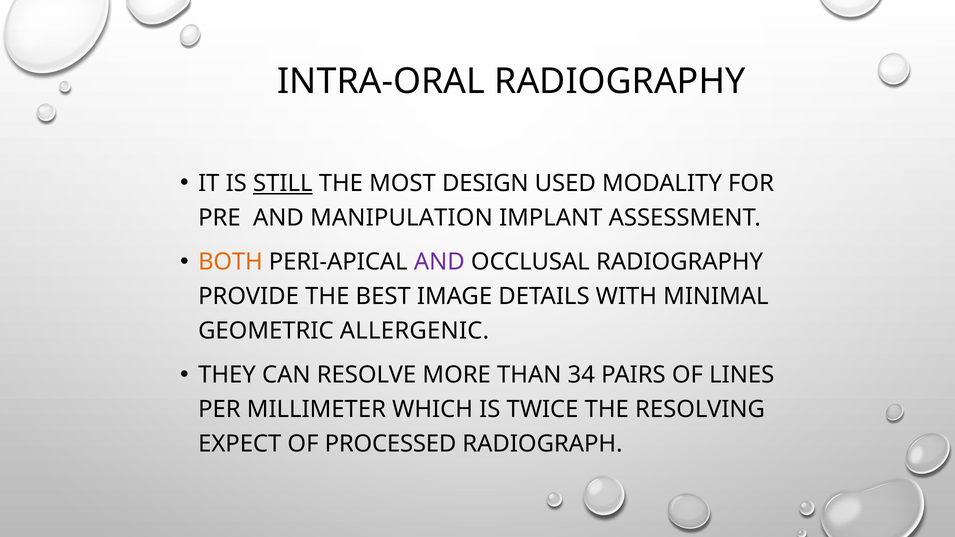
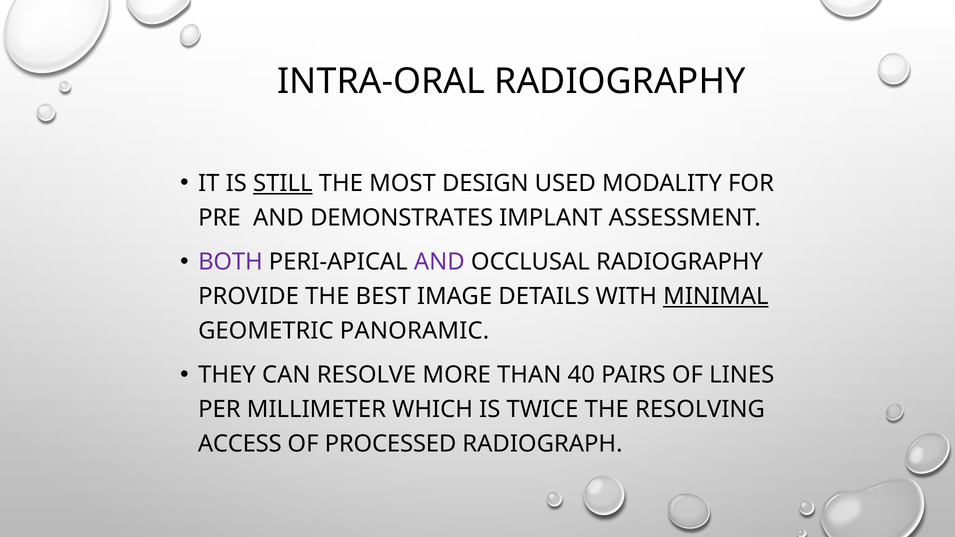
MANIPULATION: MANIPULATION -> DEMONSTRATES
BOTH colour: orange -> purple
MINIMAL underline: none -> present
ALLERGENIC: ALLERGENIC -> PANORAMIC
34: 34 -> 40
EXPECT: EXPECT -> ACCESS
